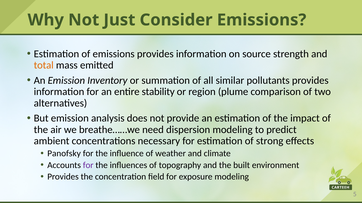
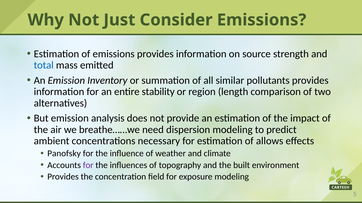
total colour: orange -> blue
plume: plume -> length
strong: strong -> allows
